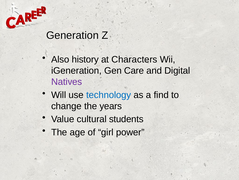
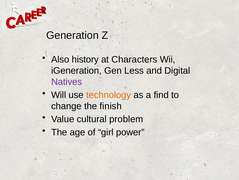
Care: Care -> Less
technology colour: blue -> orange
years: years -> finish
students: students -> problem
